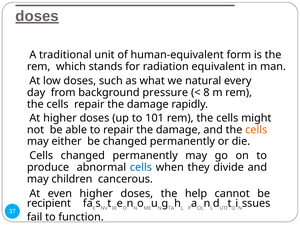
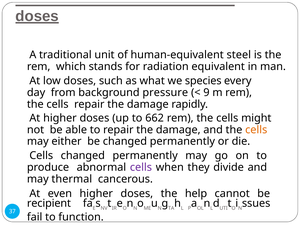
form: form -> steel
natural: natural -> species
8: 8 -> 9
101: 101 -> 662
cells at (141, 167) colour: blue -> purple
children: children -> thermal
